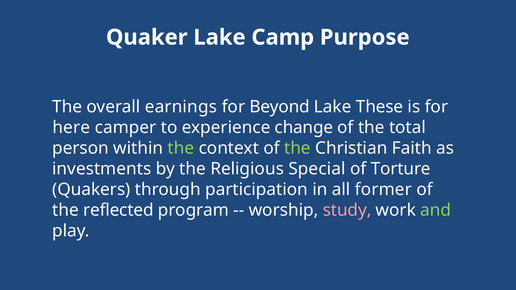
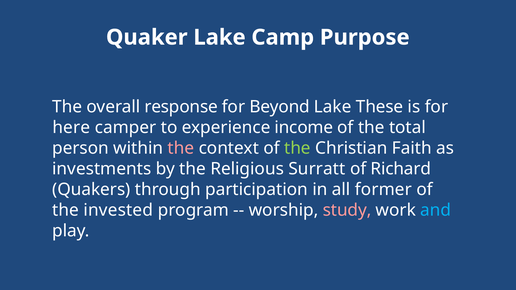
earnings: earnings -> response
change: change -> income
the at (181, 148) colour: light green -> pink
Special: Special -> Surratt
Torture: Torture -> Richard
reflected: reflected -> invested
and colour: light green -> light blue
